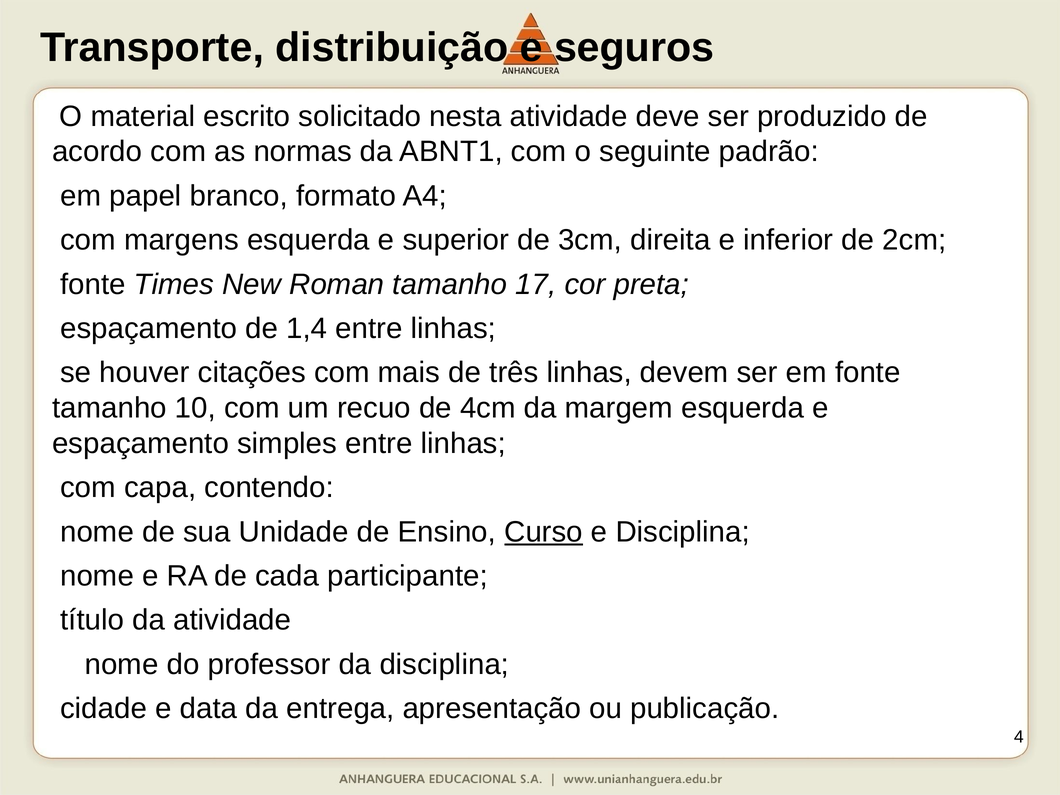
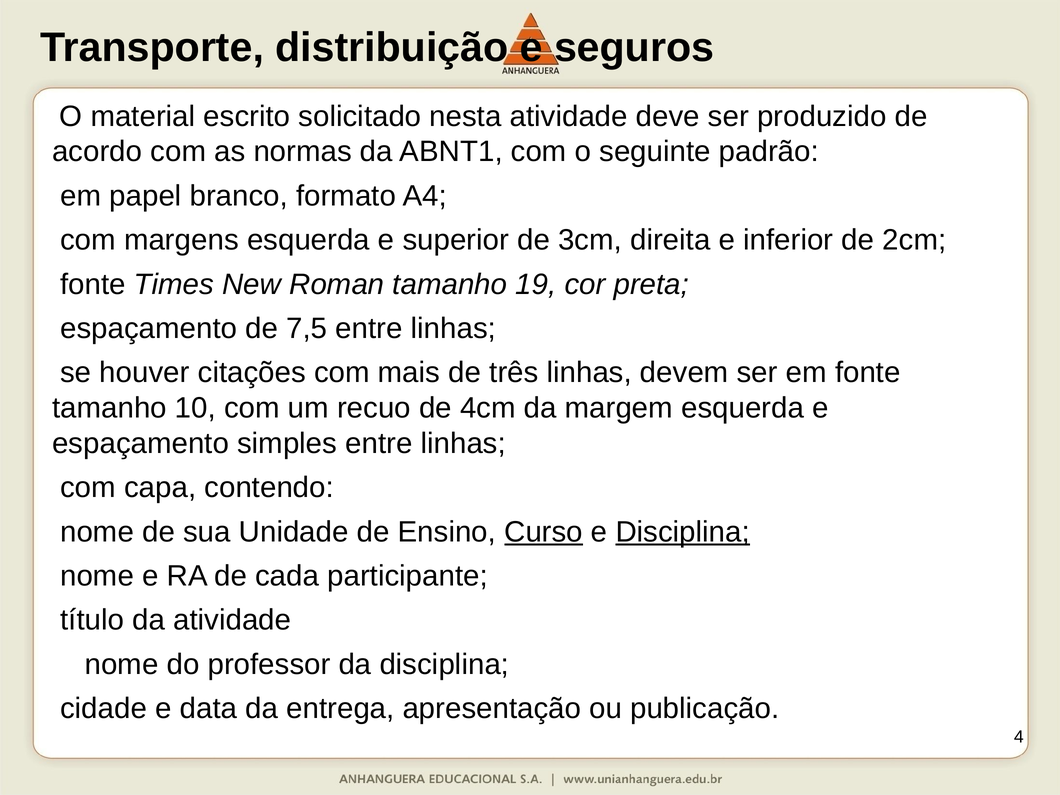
17: 17 -> 19
1,4: 1,4 -> 7,5
Disciplina at (683, 532) underline: none -> present
